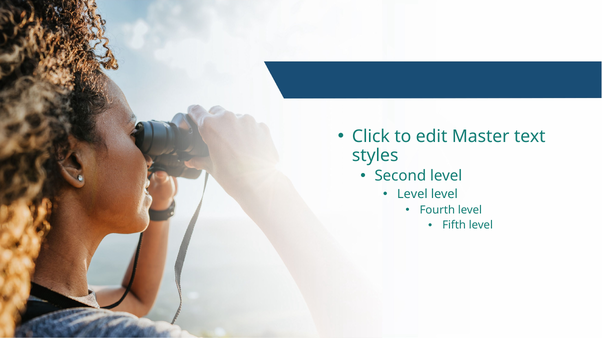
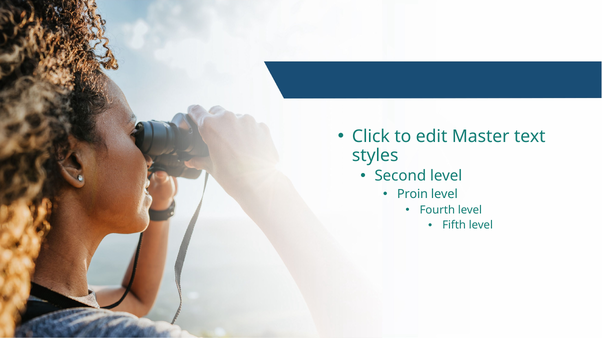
Level at (412, 194): Level -> Proin
